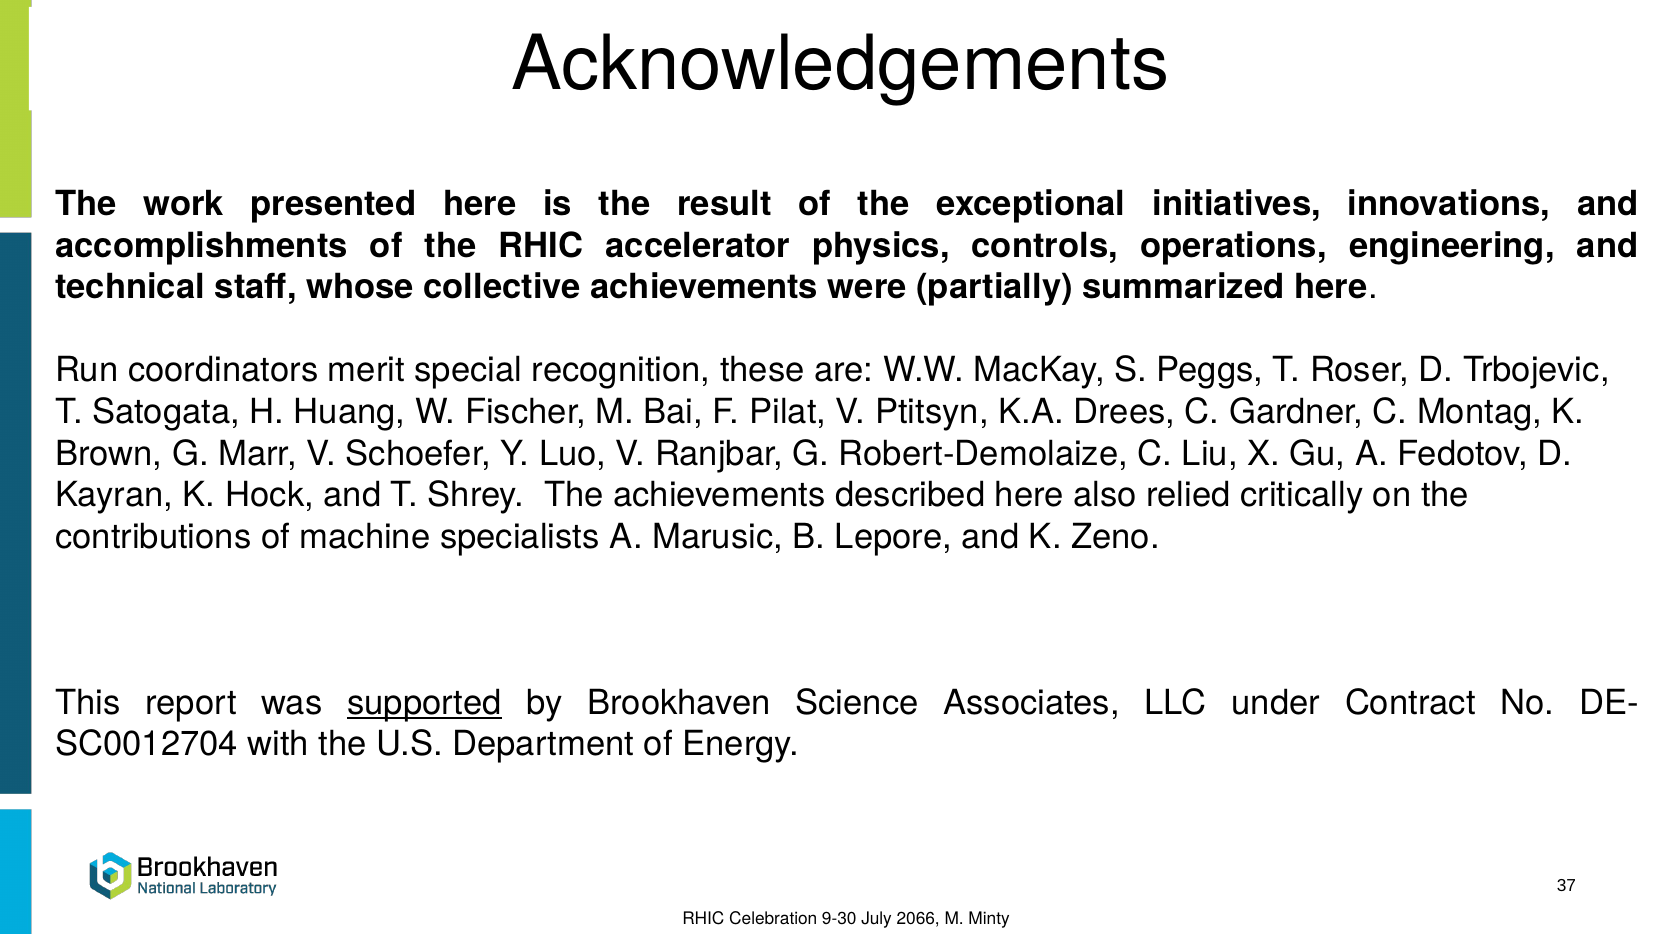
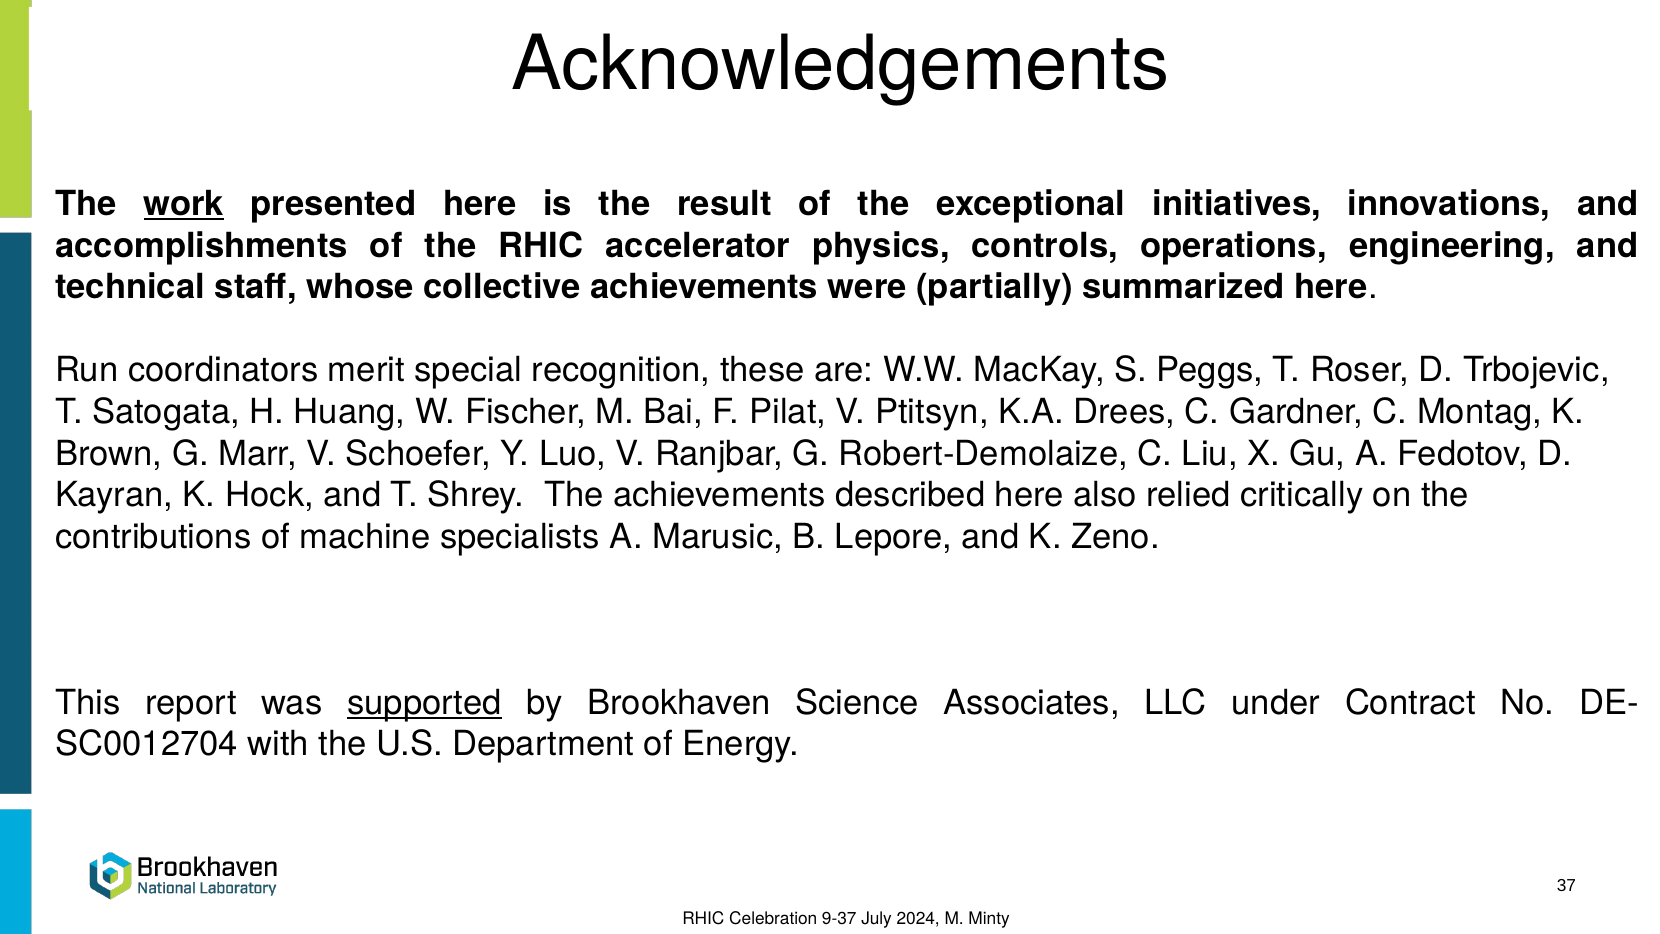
work underline: none -> present
9-30: 9-30 -> 9-37
2066: 2066 -> 2024
